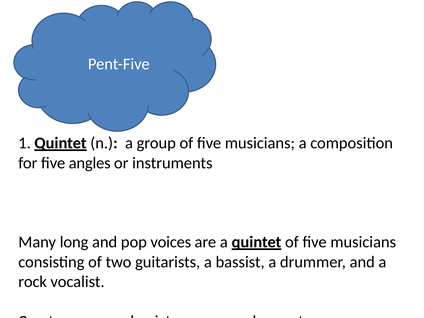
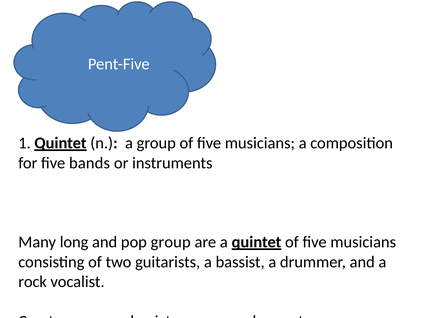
angles: angles -> bands
pop voices: voices -> group
